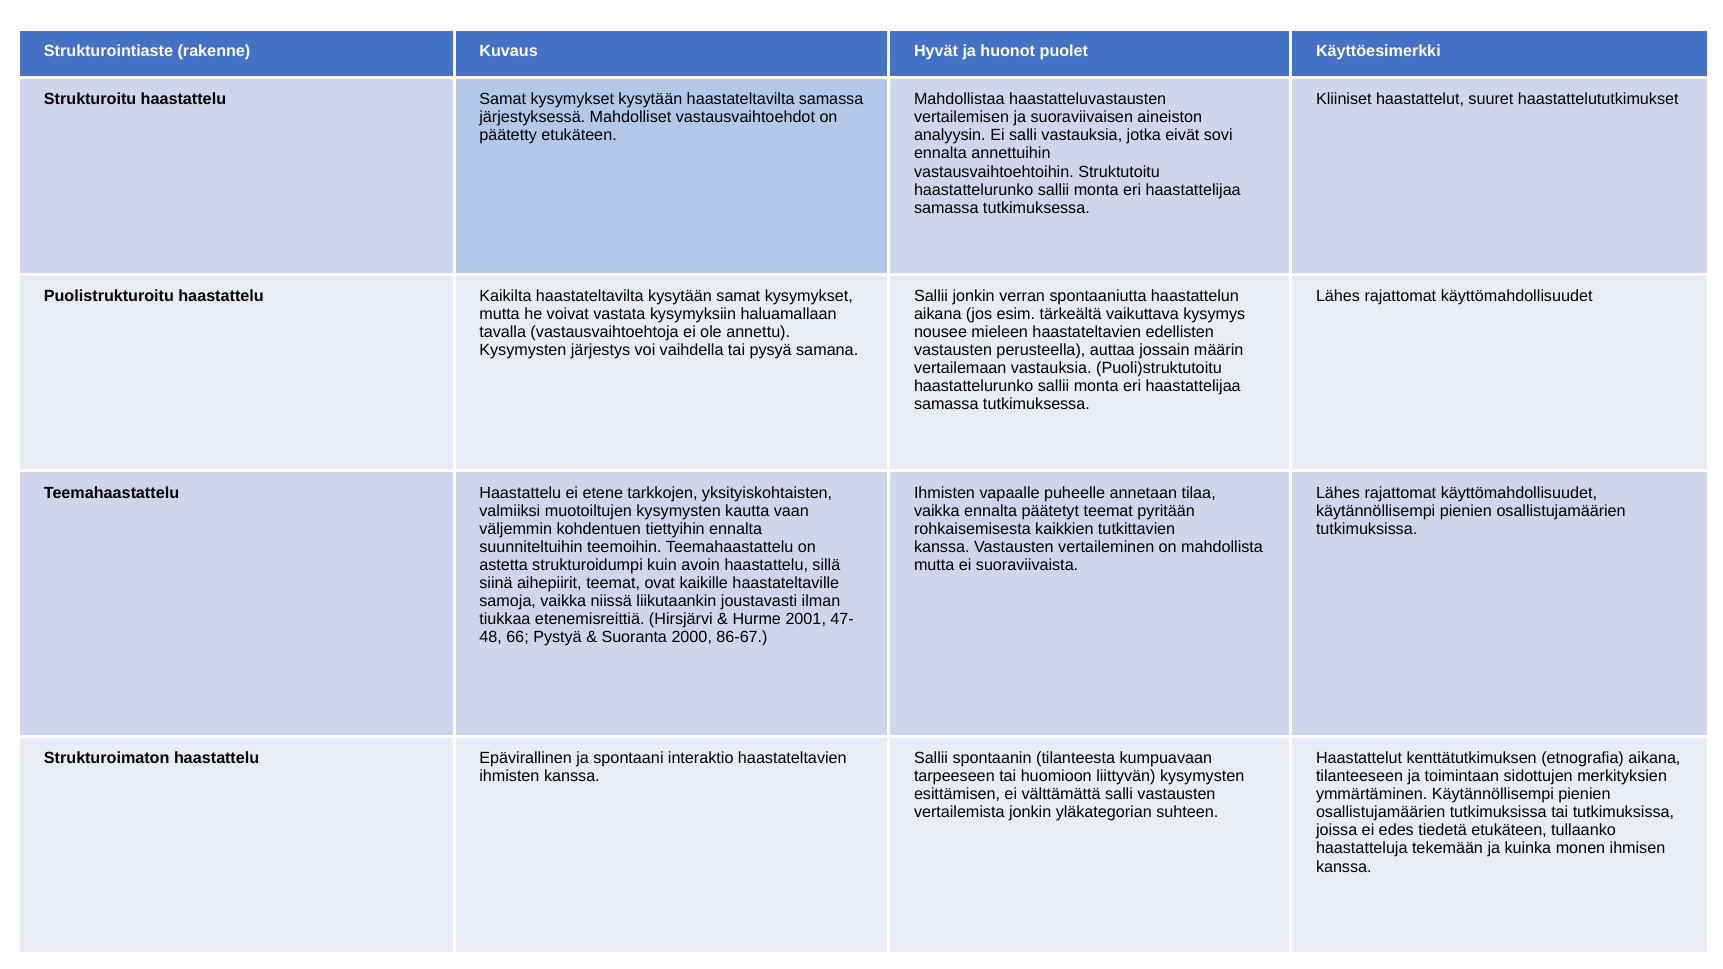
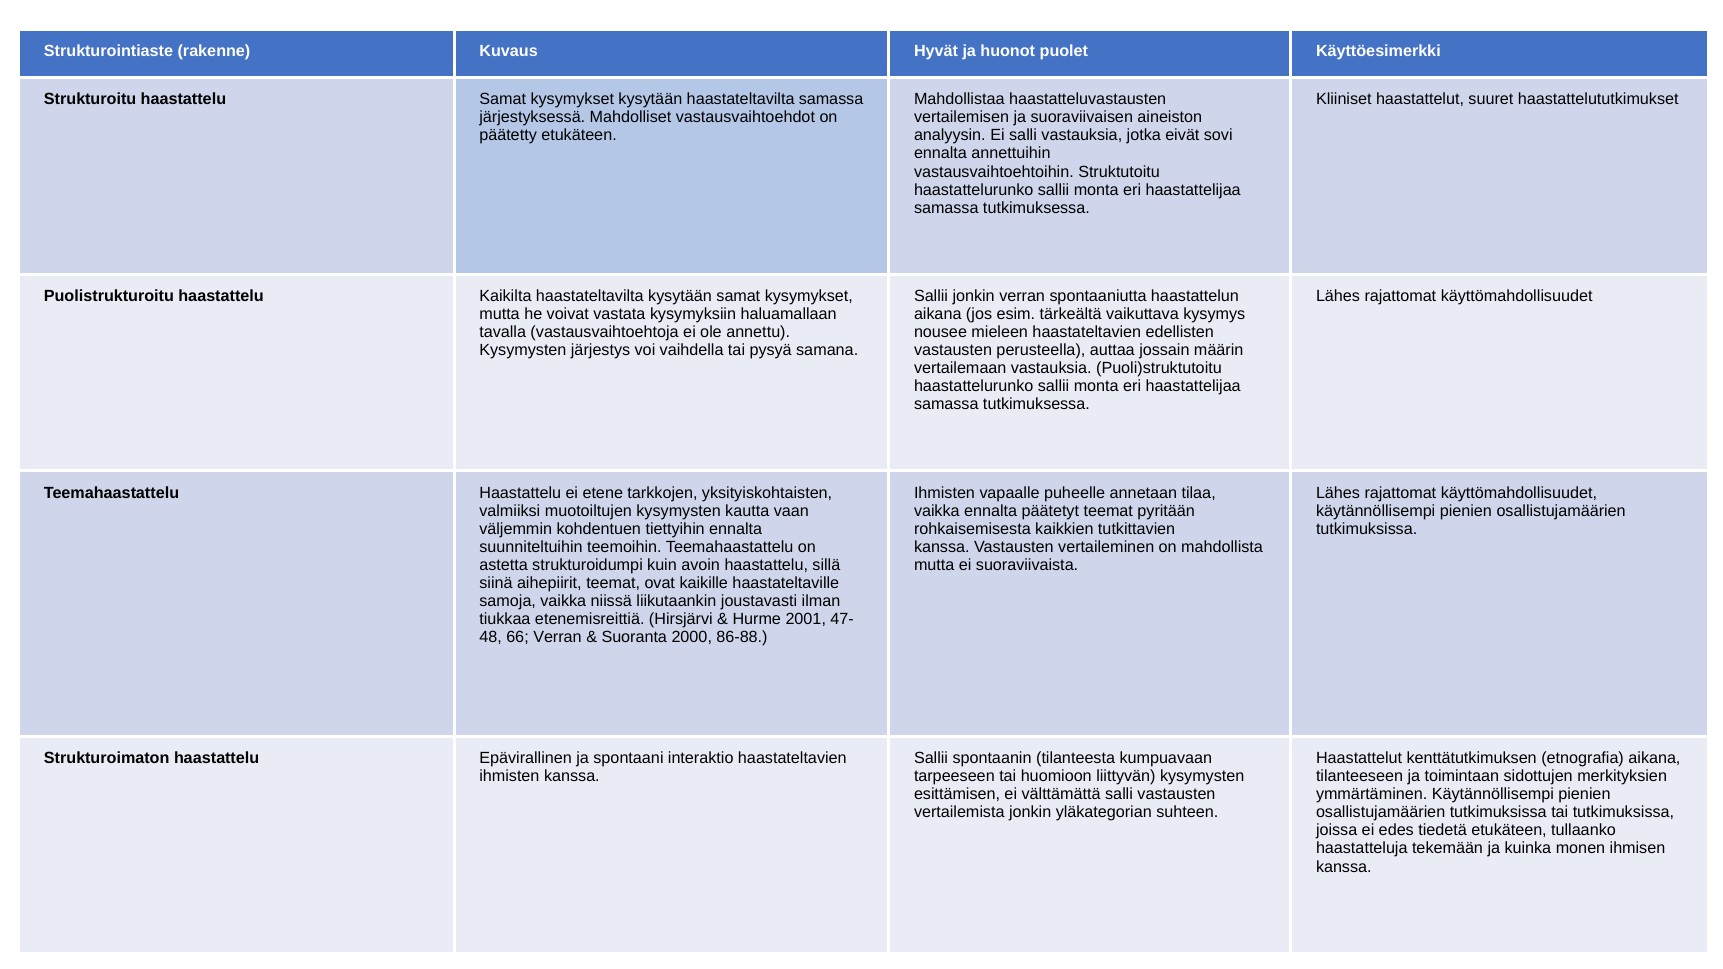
66 Pystyä: Pystyä -> Verran
86-67: 86-67 -> 86-88
